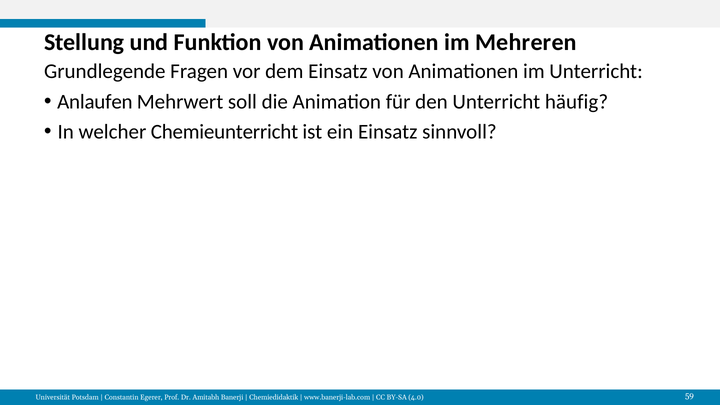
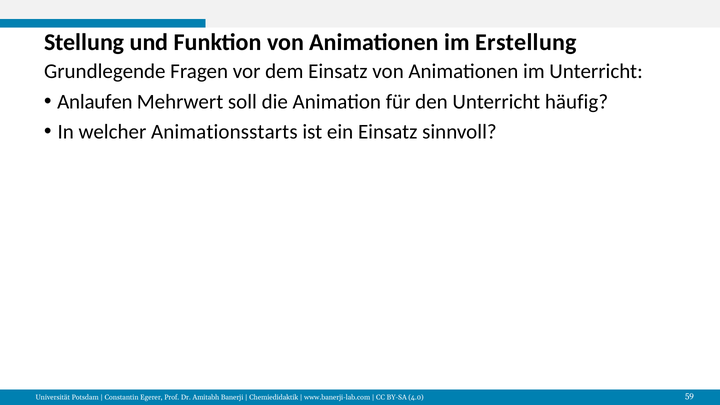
Mehreren: Mehreren -> Erstellung
Chemieunterricht: Chemieunterricht -> Animationsstarts
